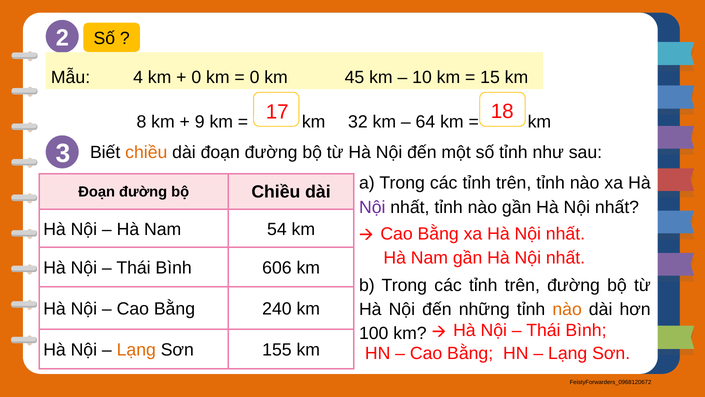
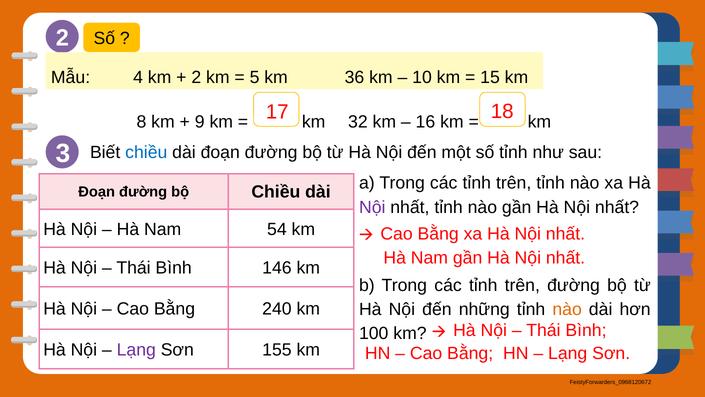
0 at (196, 77): 0 -> 2
0 at (255, 77): 0 -> 5
45: 45 -> 36
64: 64 -> 16
chiều at (146, 152) colour: orange -> blue
606: 606 -> 146
Lạng at (136, 350) colour: orange -> purple
